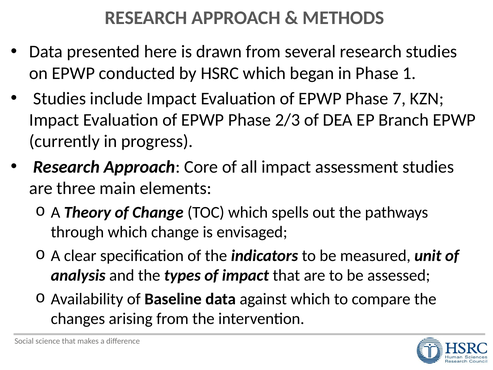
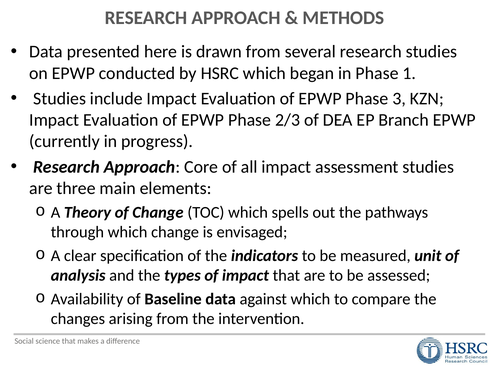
7: 7 -> 3
